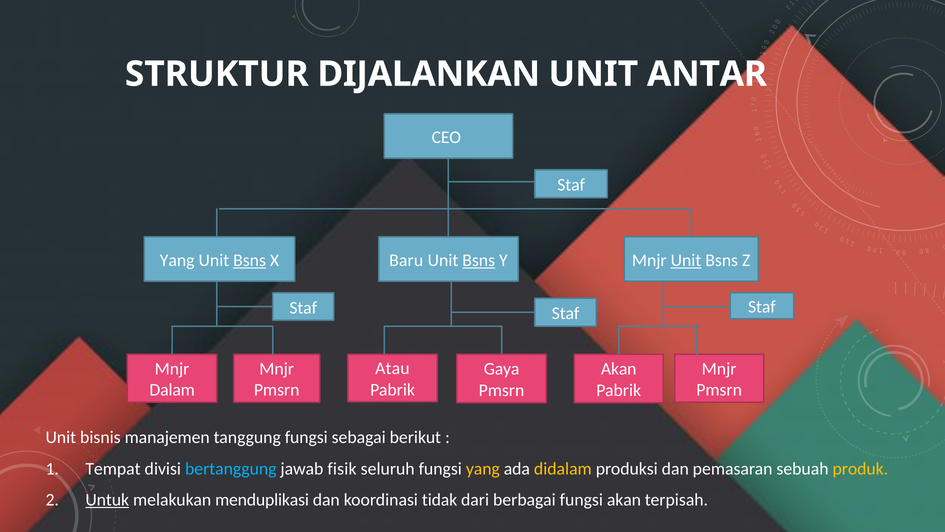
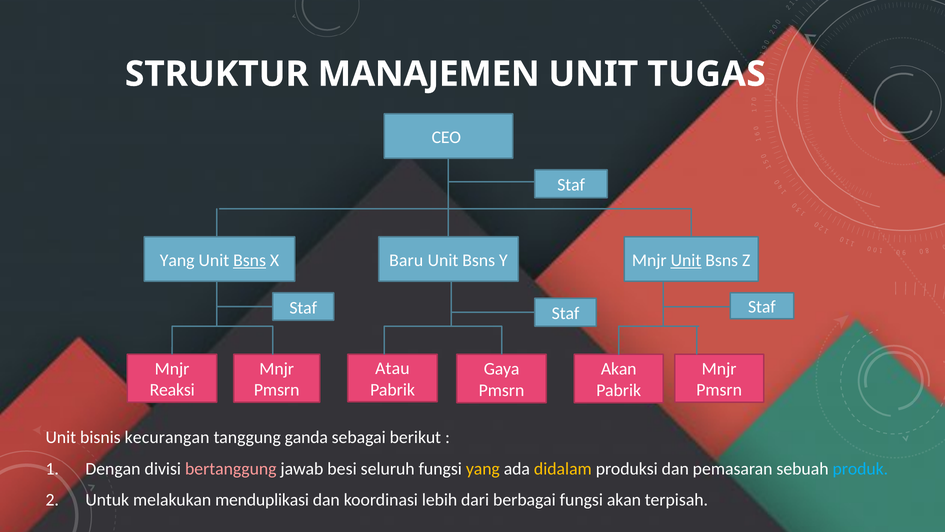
DIJALANKAN: DIJALANKAN -> MANAJEMEN
ANTAR: ANTAR -> TUGAS
Bsns at (479, 260) underline: present -> none
Dalam: Dalam -> Reaksi
manajemen: manajemen -> kecurangan
tanggung fungsi: fungsi -> ganda
Tempat: Tempat -> Dengan
bertanggung colour: light blue -> pink
fisik: fisik -> besi
produk colour: yellow -> light blue
Untuk underline: present -> none
tidak: tidak -> lebih
